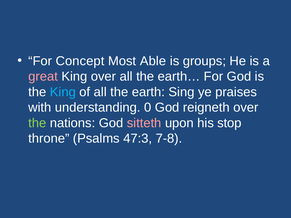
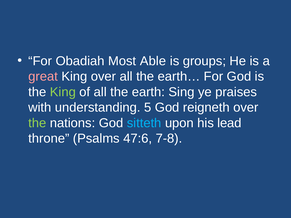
Concept: Concept -> Obadiah
King at (63, 92) colour: light blue -> light green
0: 0 -> 5
sitteth colour: pink -> light blue
stop: stop -> lead
47:3: 47:3 -> 47:6
